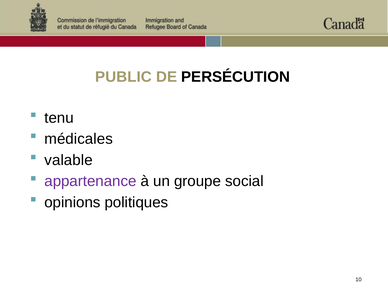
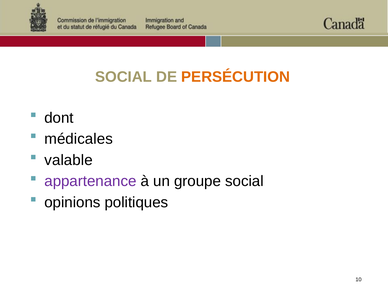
PUBLIC at (123, 77): PUBLIC -> SOCIAL
PERSÉCUTION colour: black -> orange
tenu: tenu -> dont
